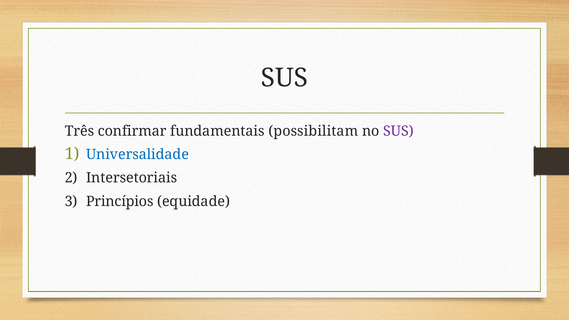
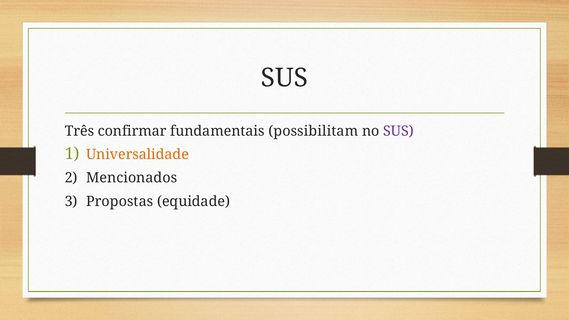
Universalidade colour: blue -> orange
Intersetoriais: Intersetoriais -> Mencionados
Princípios: Princípios -> Propostas
